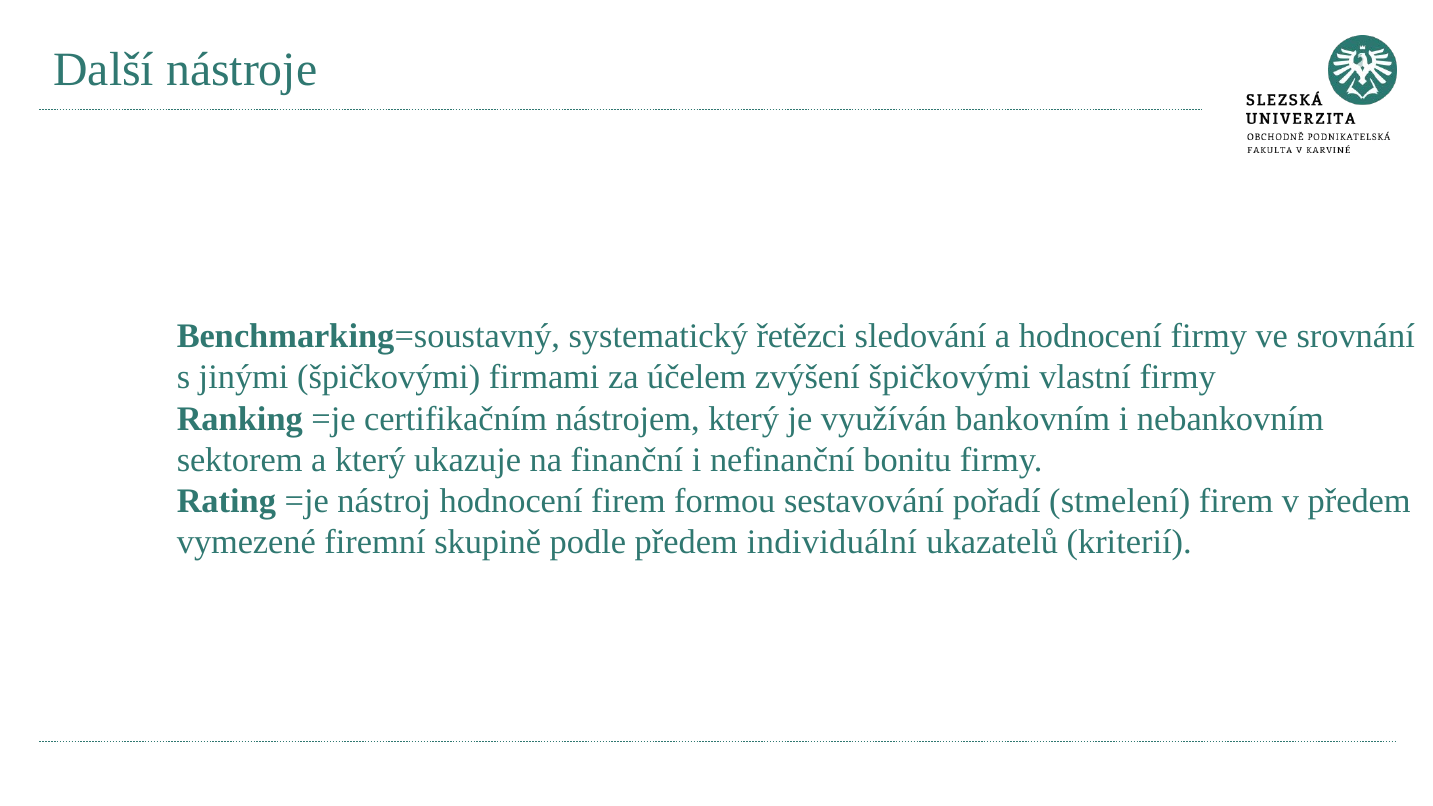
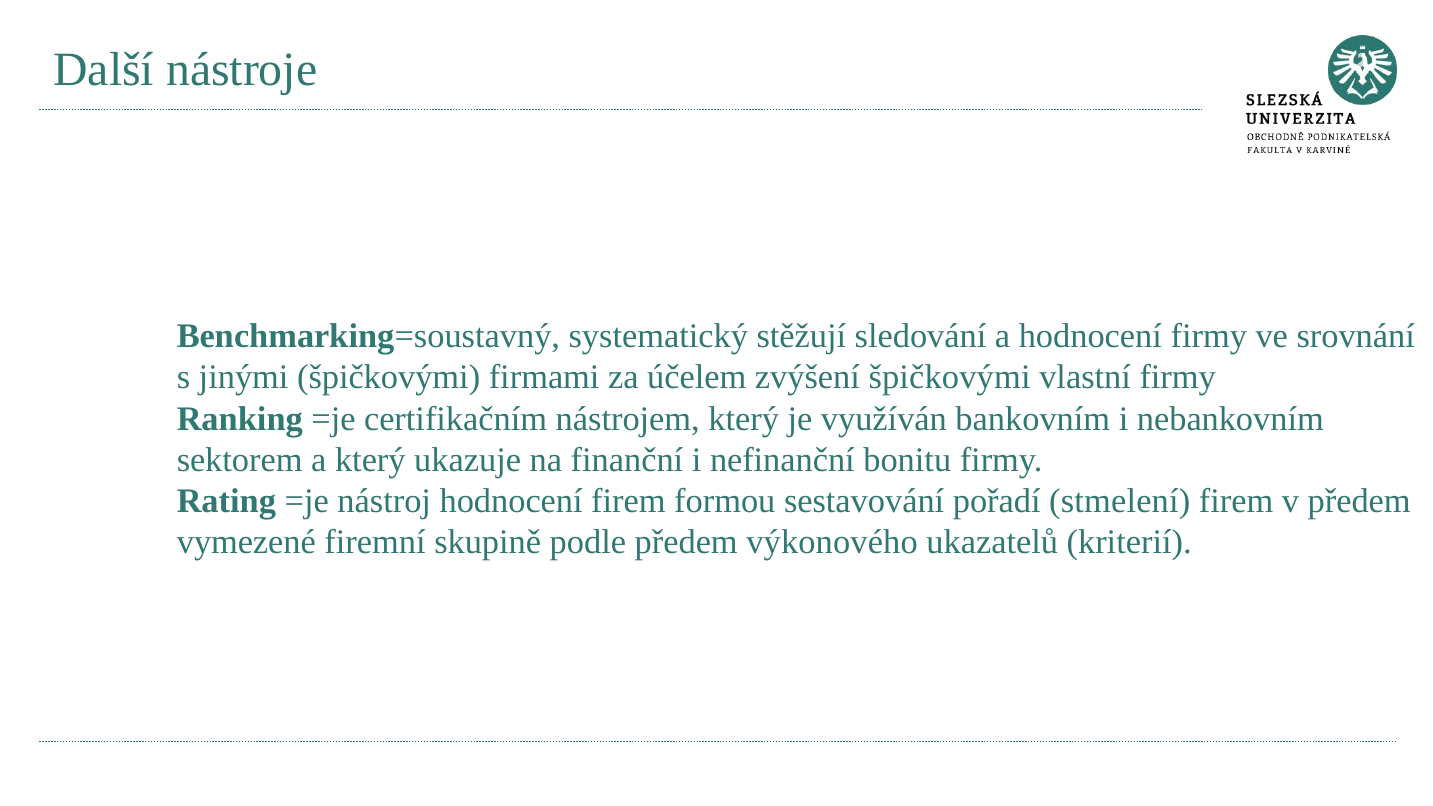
řetězci: řetězci -> stěžují
individuální: individuální -> výkonového
